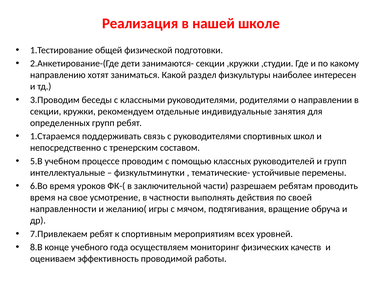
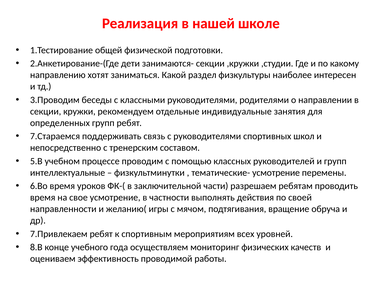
1.Стараемся: 1.Стараемся -> 7.Стараемся
тематические- устойчивые: устойчивые -> усмотрение
